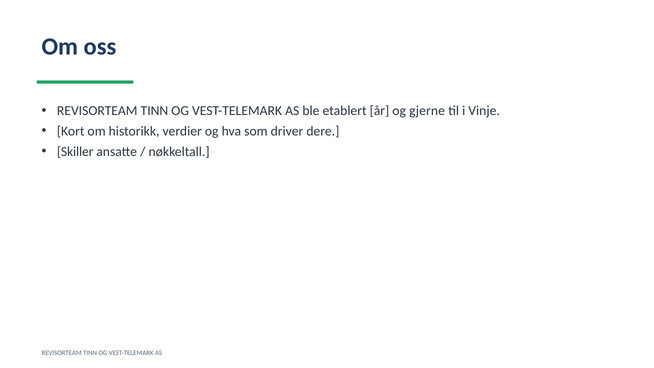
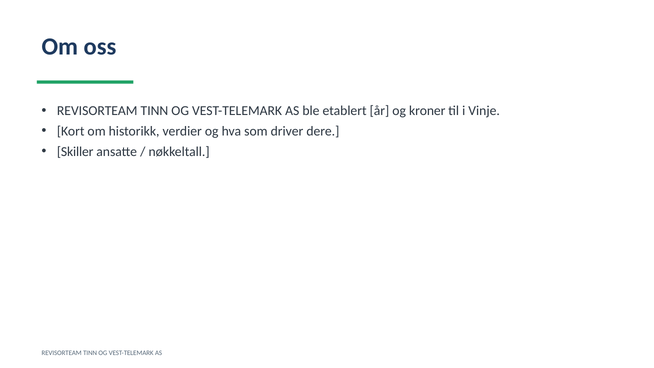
gjerne: gjerne -> kroner
